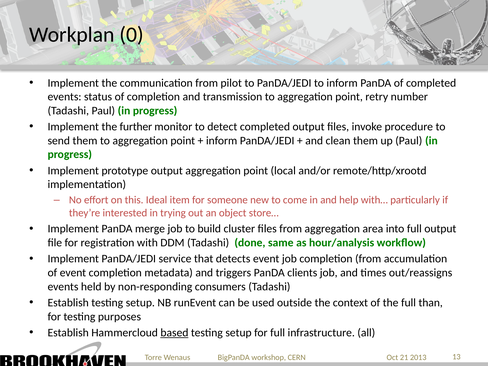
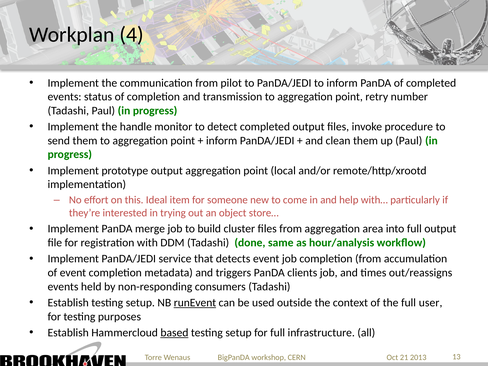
0: 0 -> 4
further: further -> handle
runEvent underline: none -> present
than: than -> user
